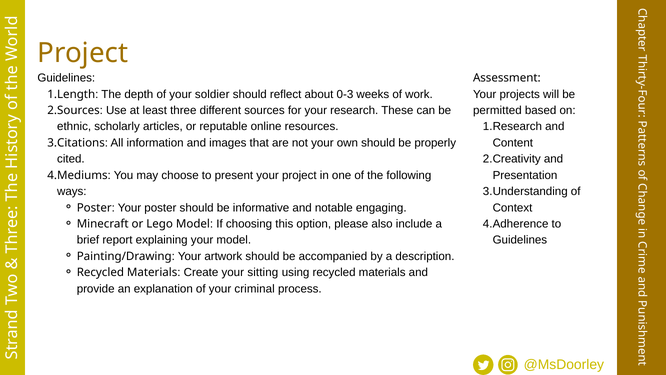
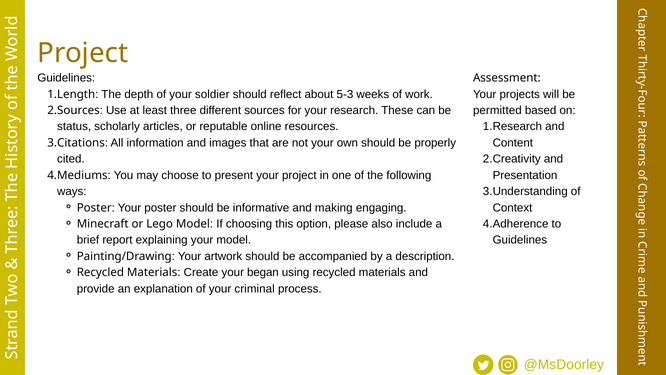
0-3: 0-3 -> 5-3
ethnic: ethnic -> status
notable: notable -> making
sitting: sitting -> began
